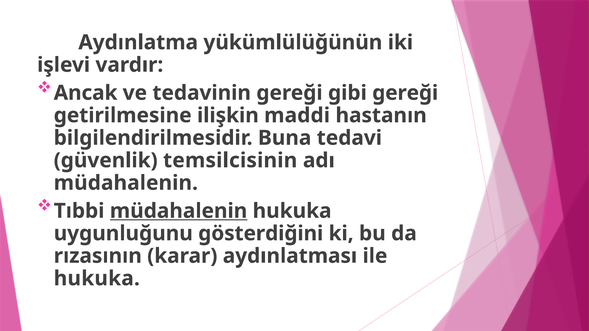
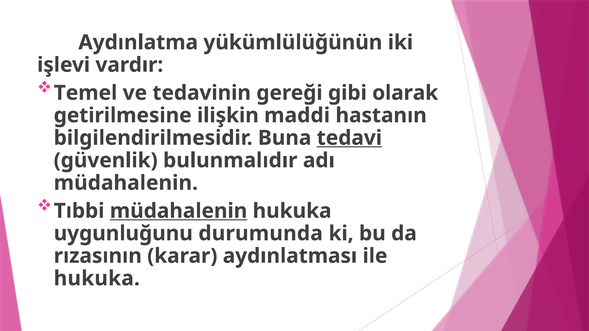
Ancak: Ancak -> Temel
gibi gereği: gereği -> olarak
tedavi underline: none -> present
temsilcisinin: temsilcisinin -> bulunmalıdır
gösterdiğini: gösterdiğini -> durumunda
